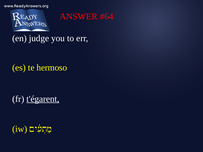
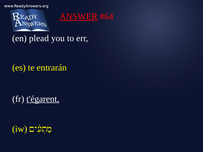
ANSWER underline: none -> present
judge: judge -> plead
hermoso: hermoso -> entrarán
